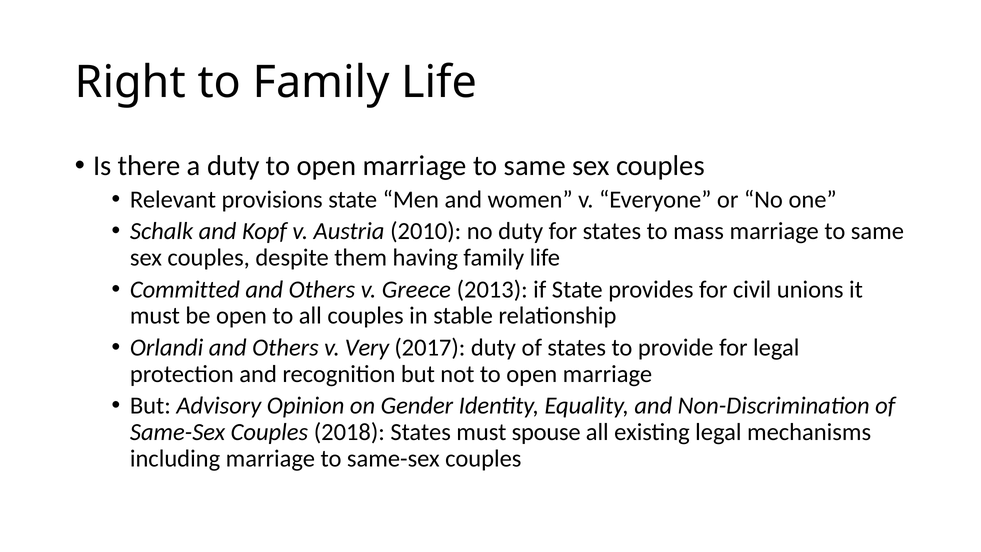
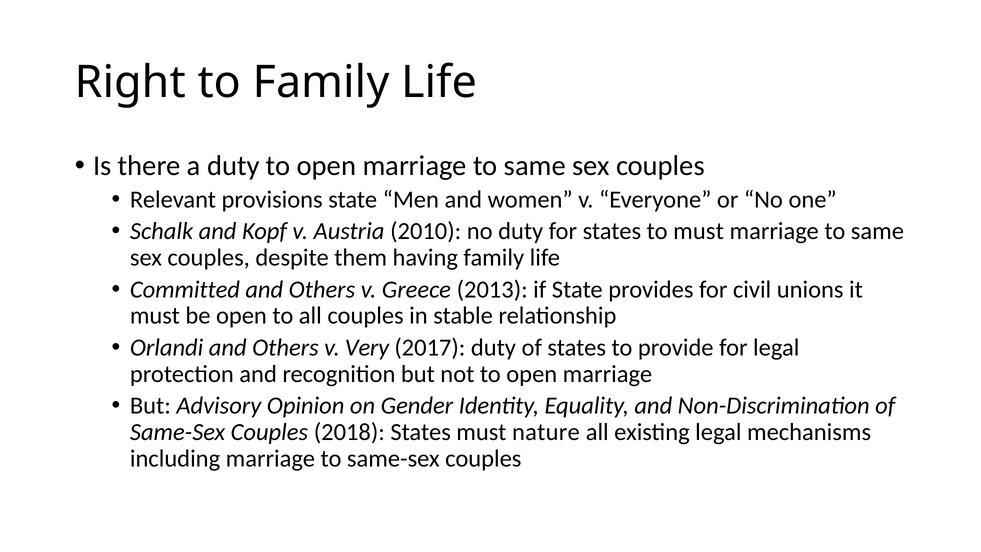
to mass: mass -> must
spouse: spouse -> nature
